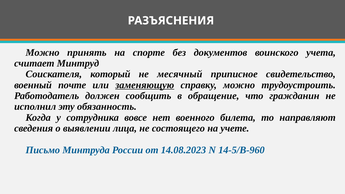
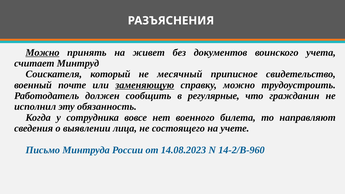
Можно at (43, 52) underline: none -> present
спорте: спорте -> живет
обращение: обращение -> регулярные
14-5/В-960: 14-5/В-960 -> 14-2/В-960
